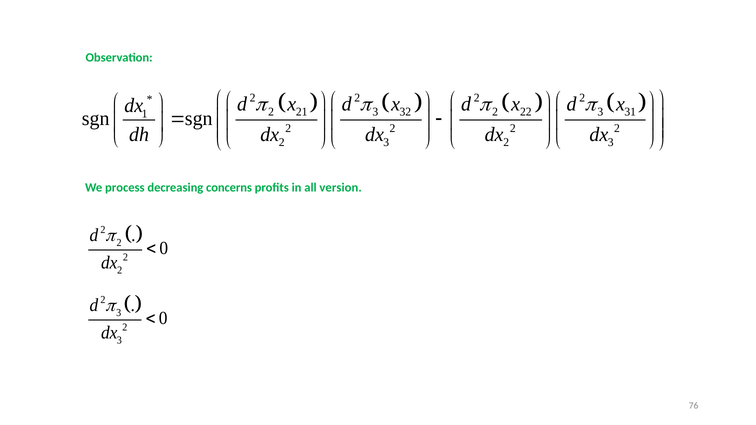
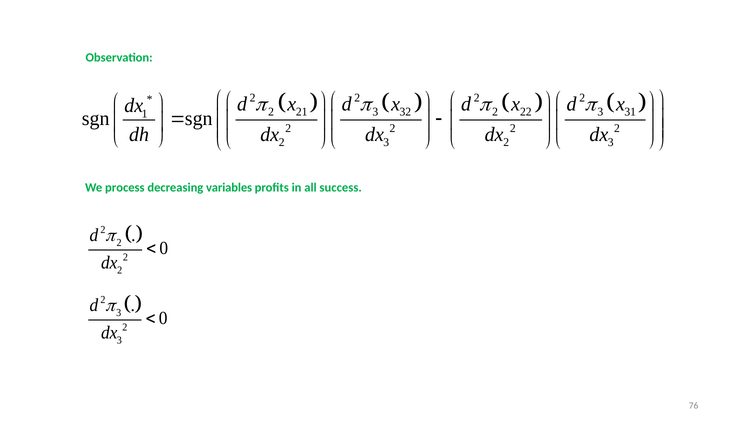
concerns: concerns -> variables
version: version -> success
